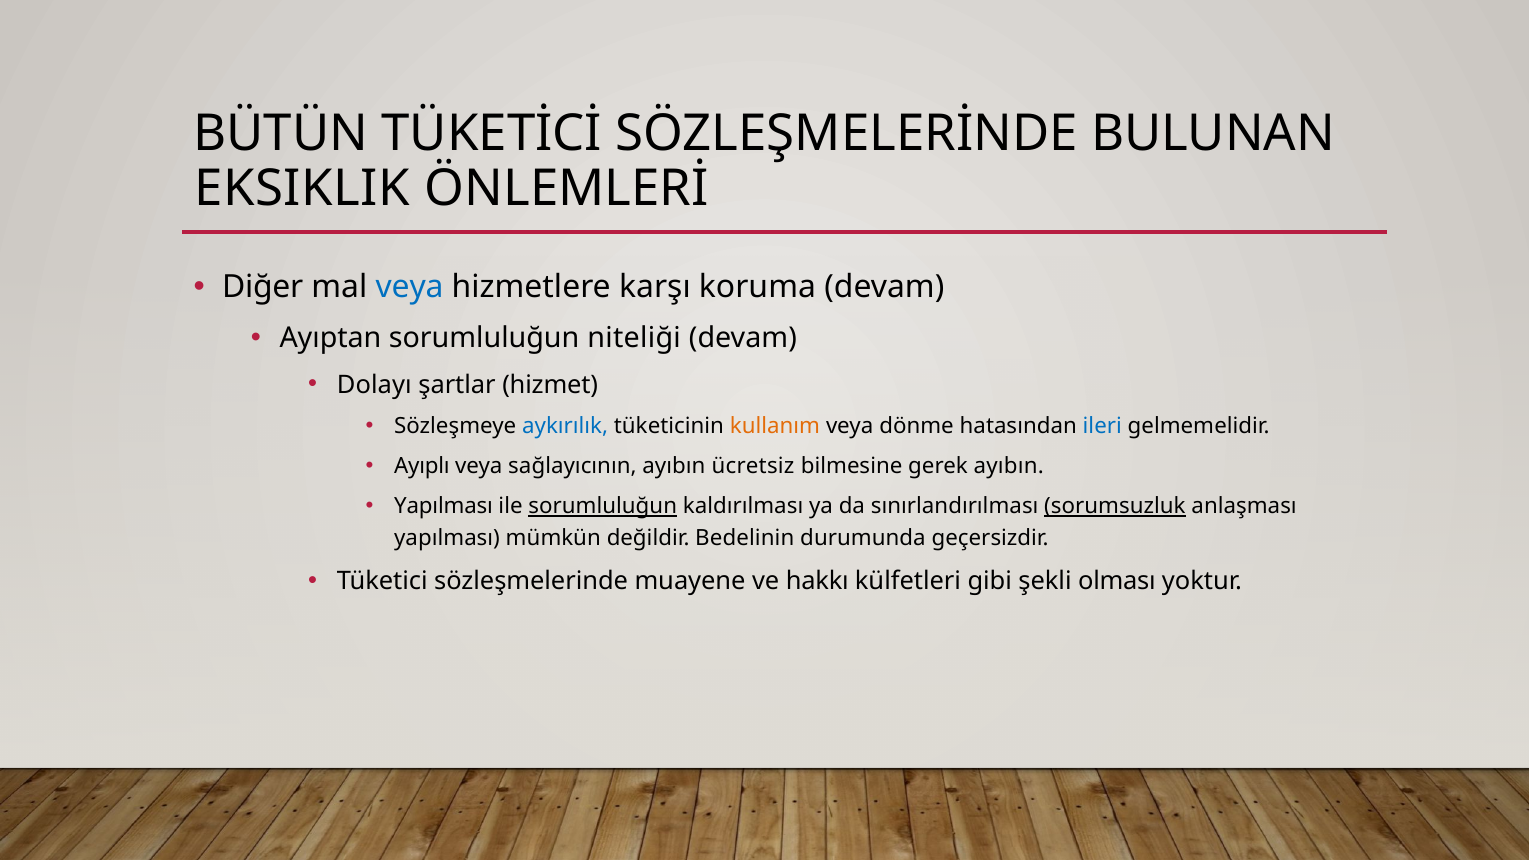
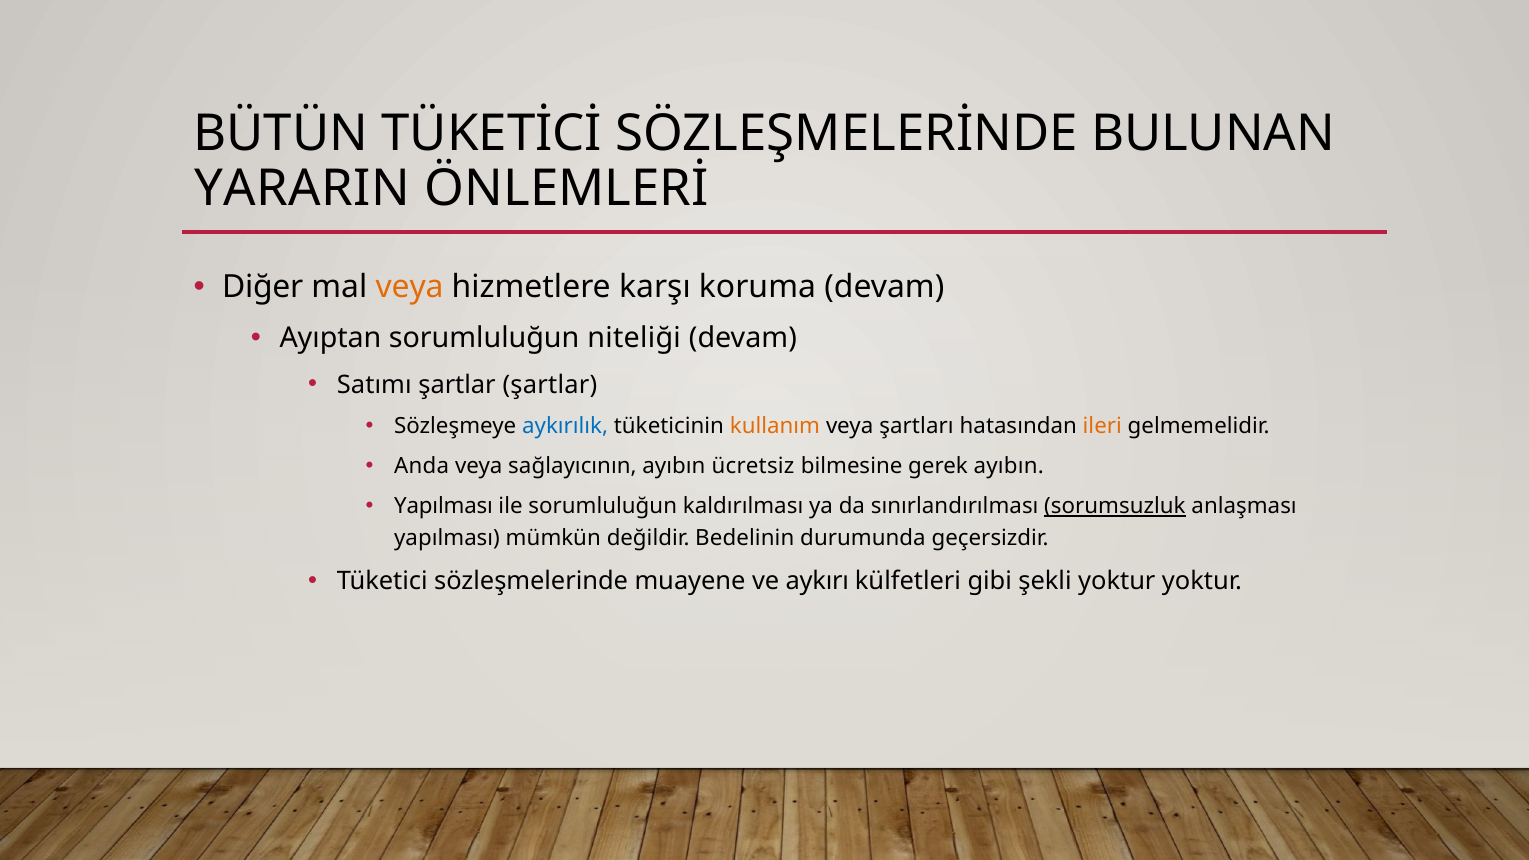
EKSIKLIK: EKSIKLIK -> YARARIN
veya at (410, 287) colour: blue -> orange
Dolayı: Dolayı -> Satımı
şartlar hizmet: hizmet -> şartlar
dönme: dönme -> şartları
ileri colour: blue -> orange
Ayıplı: Ayıplı -> Anda
sorumluluğun at (603, 507) underline: present -> none
hakkı: hakkı -> aykırı
şekli olması: olması -> yoktur
